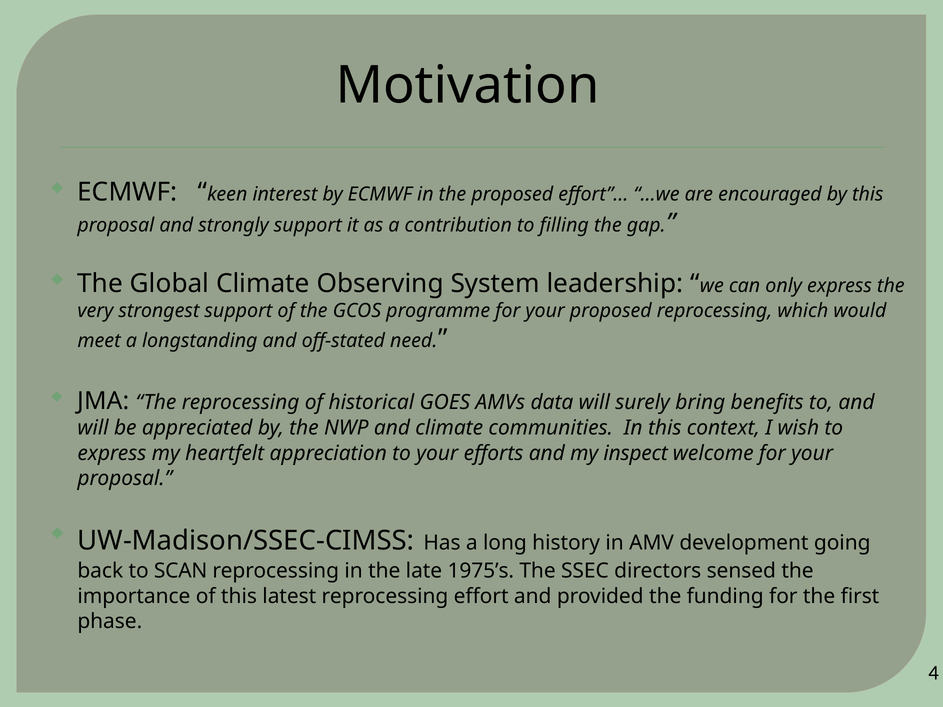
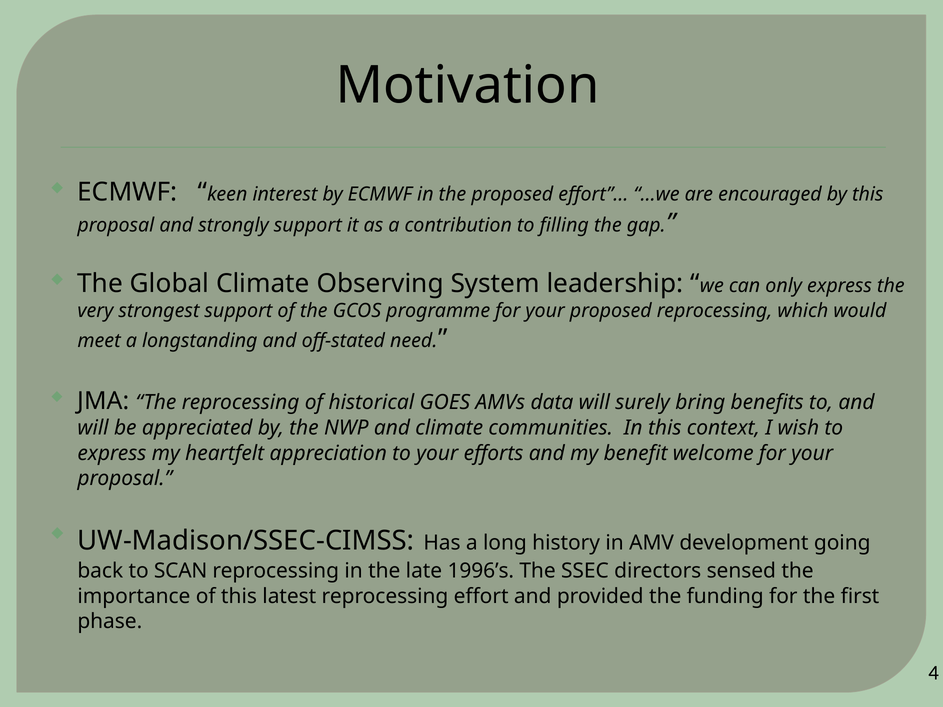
inspect: inspect -> benefit
1975’s: 1975’s -> 1996’s
